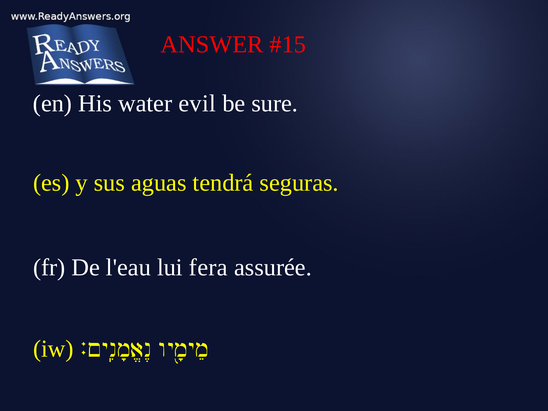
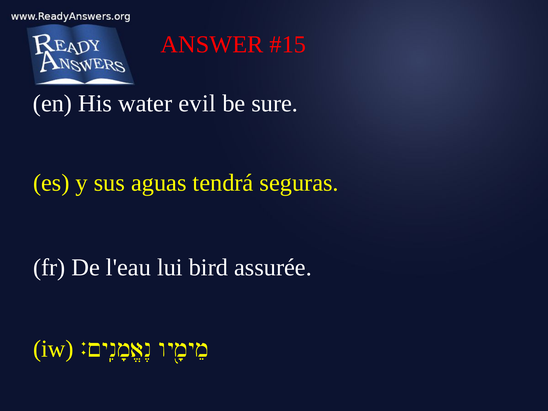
fera: fera -> bird
